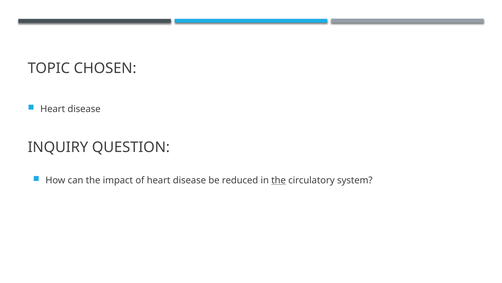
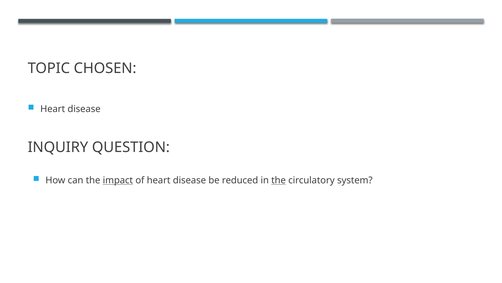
impact underline: none -> present
